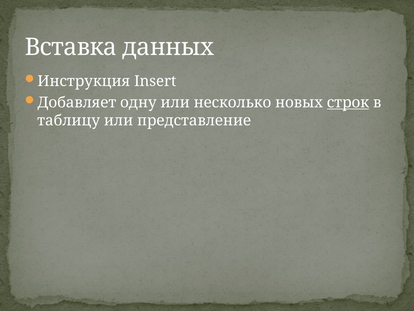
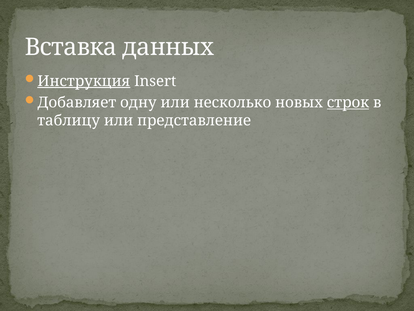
Инструкция underline: none -> present
